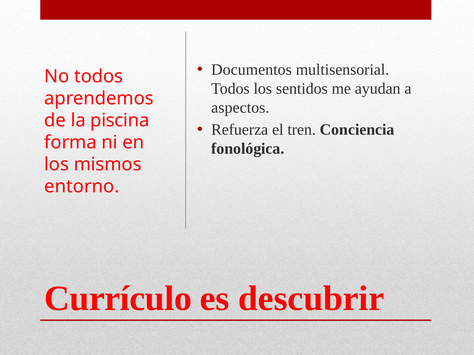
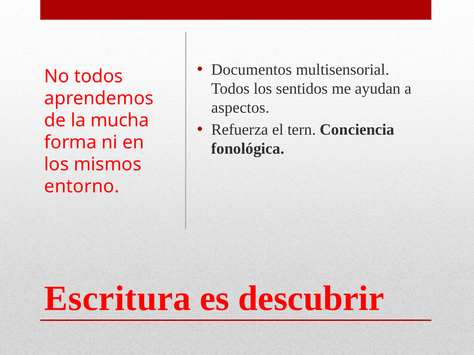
piscina: piscina -> mucha
tren: tren -> tern
Currículo: Currículo -> Escritura
